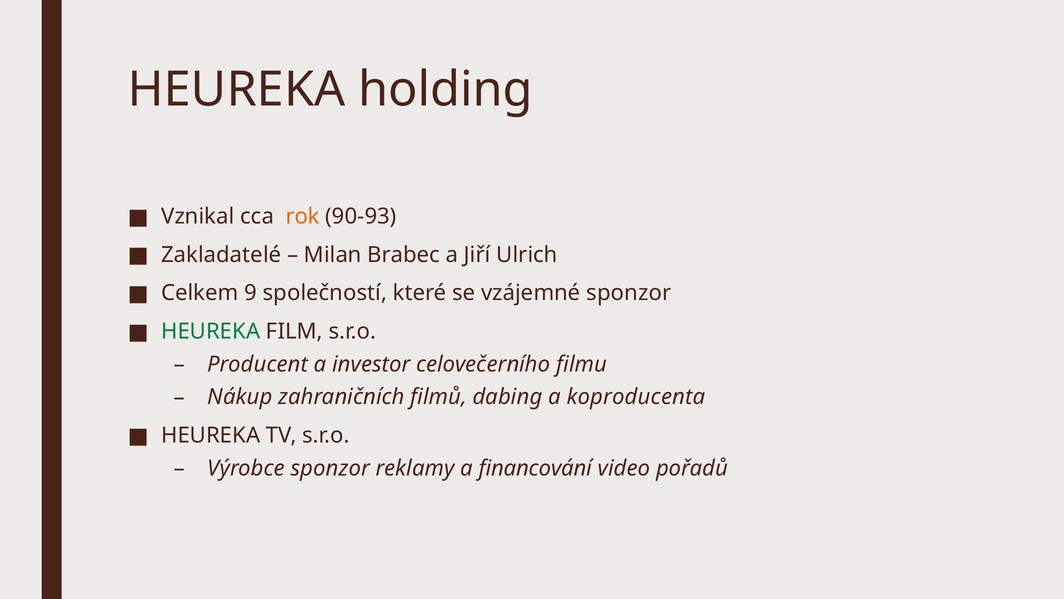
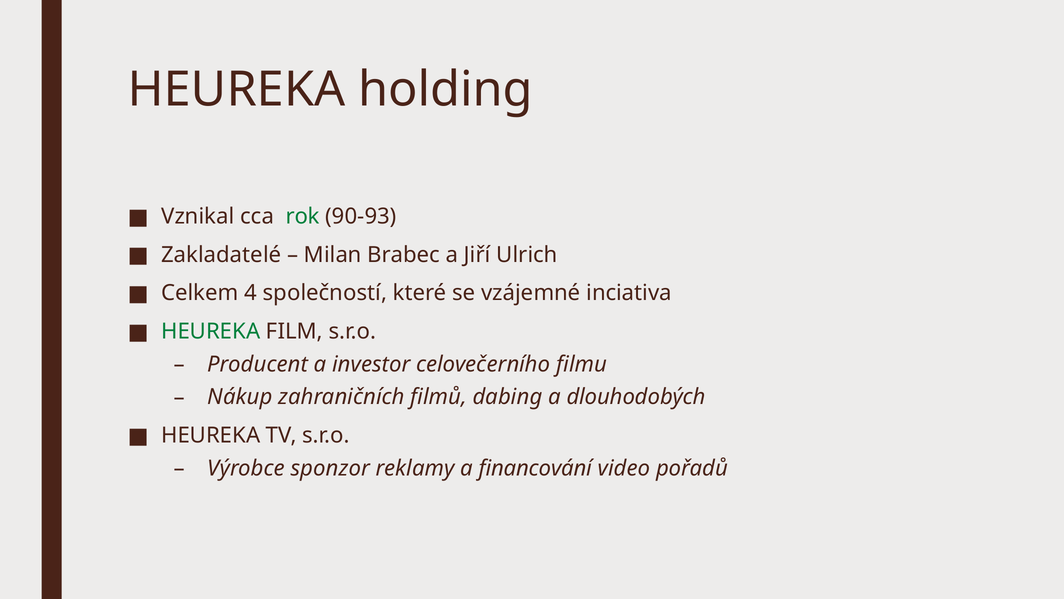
rok colour: orange -> green
9: 9 -> 4
vzájemné sponzor: sponzor -> inciativa
koproducenta: koproducenta -> dlouhodobých
